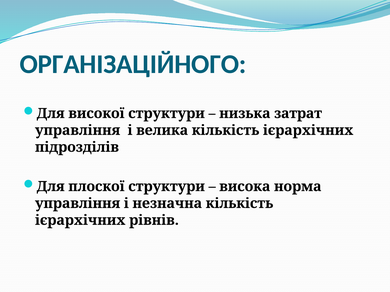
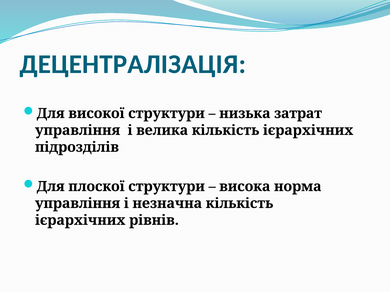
ОРГАНІЗАЦІЙНОГО: ОРГАНІЗАЦІЙНОГО -> ДЕЦЕНТРАЛІЗАЦІЯ
